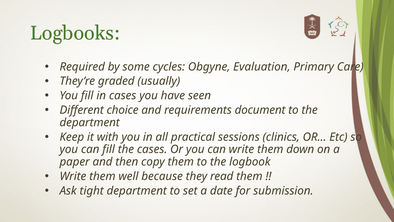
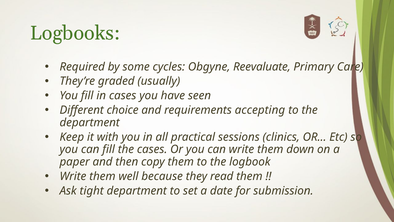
Evaluation: Evaluation -> Reevaluate
document: document -> accepting
